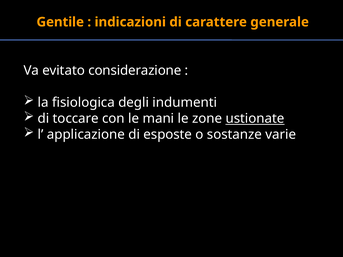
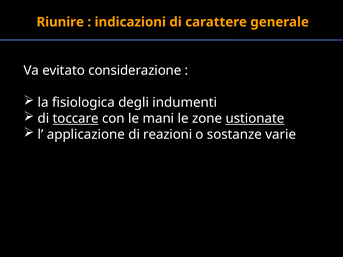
Gentile: Gentile -> Riunire
toccare underline: none -> present
esposte: esposte -> reazioni
